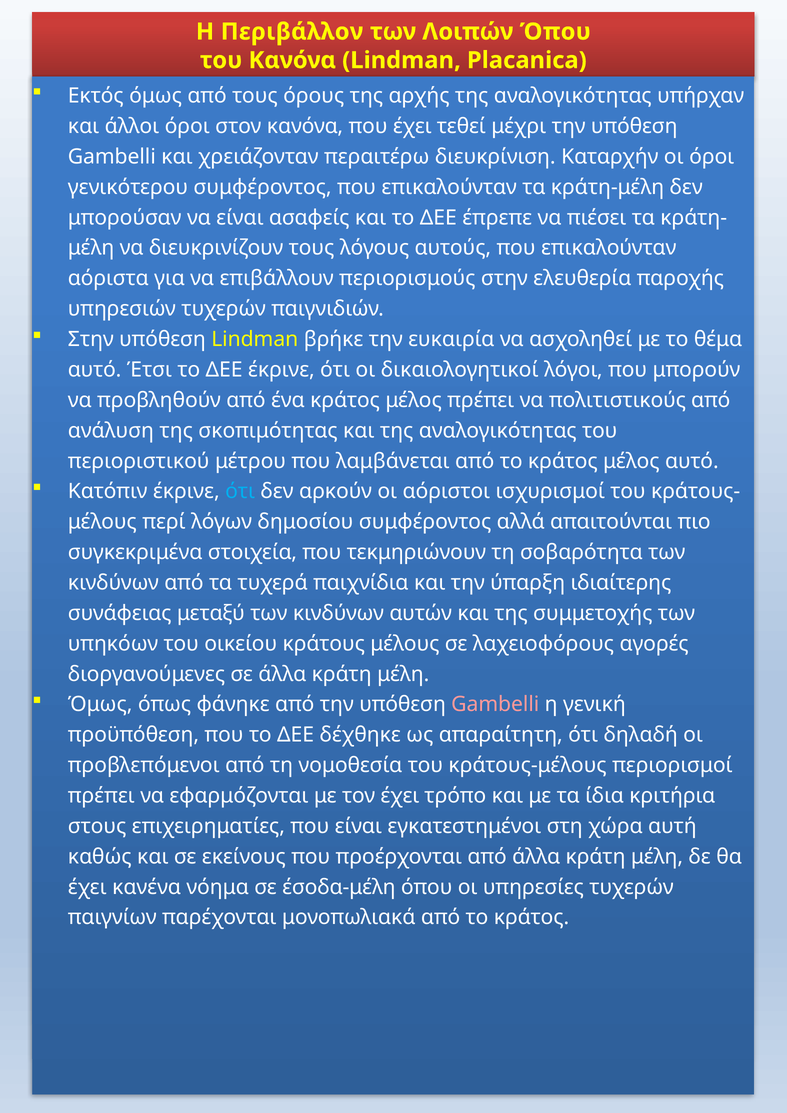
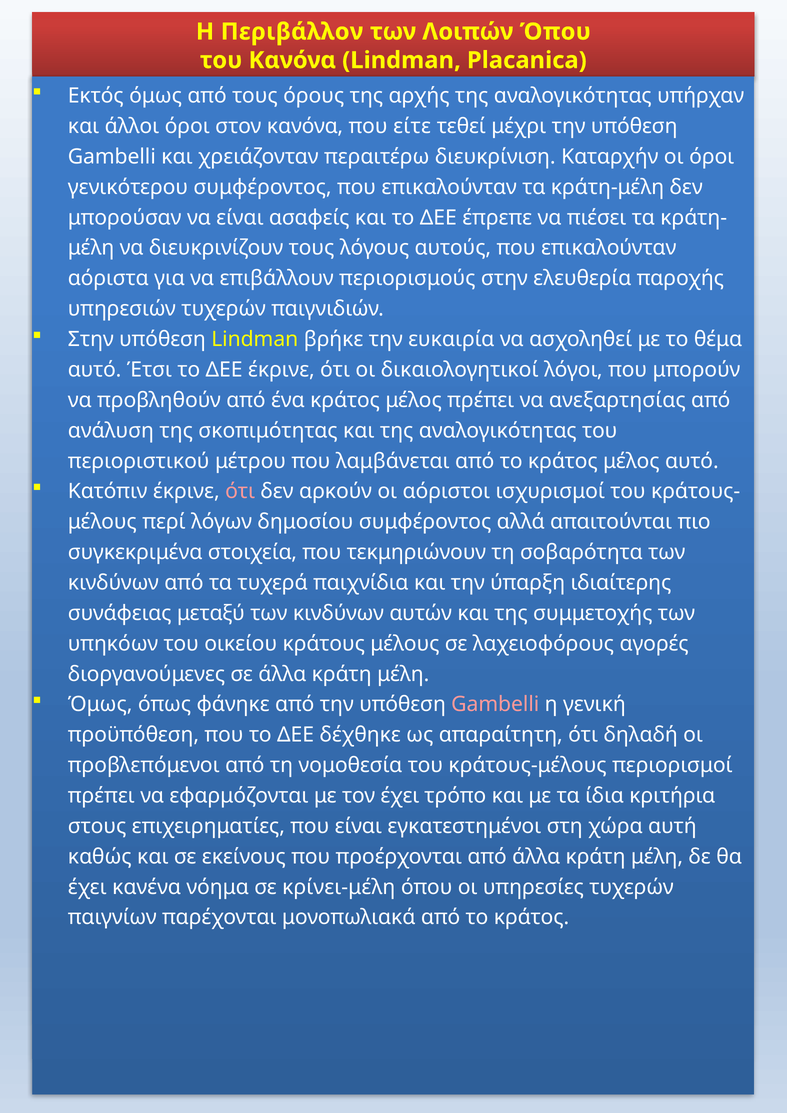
που έχει: έχει -> είτε
πολιτιστικούς: πολιτιστικούς -> ανεξαρτησίας
ότι at (240, 491) colour: light blue -> pink
έσοδα-μέλη: έσοδα-μέλη -> κρίνει-μέλη
